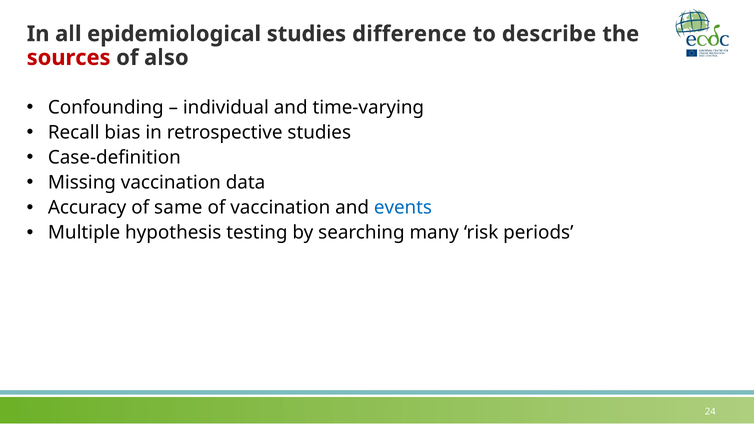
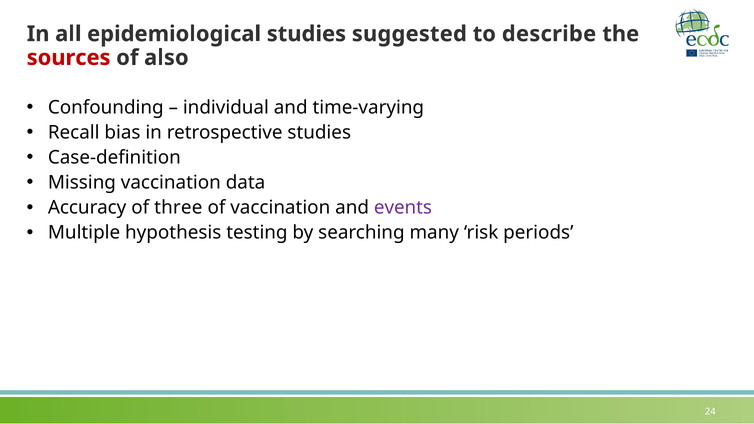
difference: difference -> suggested
same: same -> three
events colour: blue -> purple
